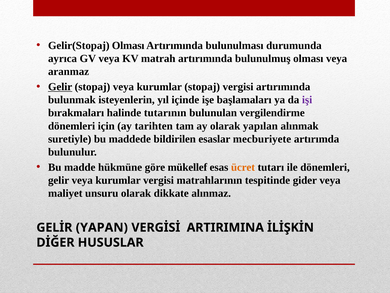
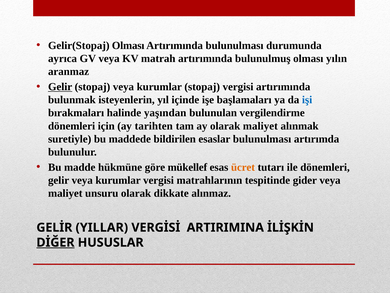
olması veya: veya -> yılın
işi colour: purple -> blue
tutarının: tutarının -> yaşından
olarak yapılan: yapılan -> maliyet
esaslar mecburiyete: mecburiyete -> bulunulması
YAPAN: YAPAN -> YILLAR
DİĞER underline: none -> present
